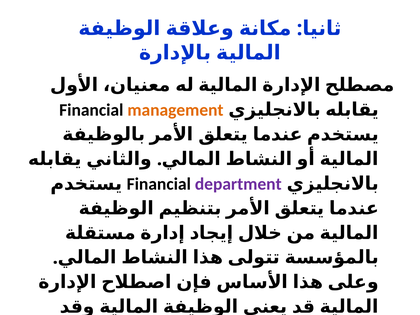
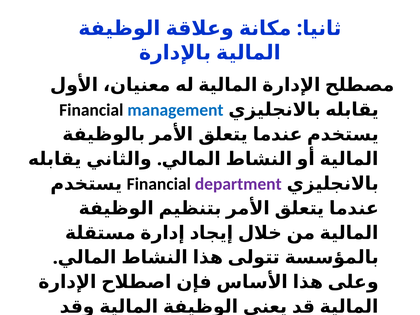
management colour: orange -> blue
